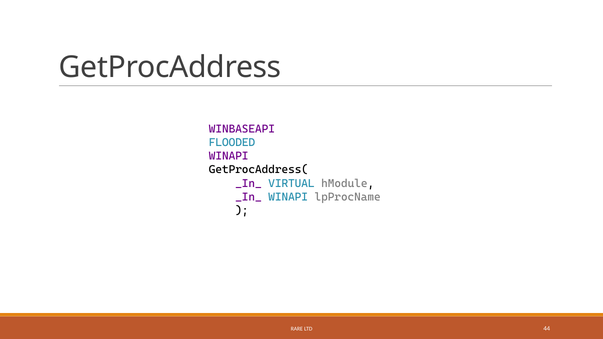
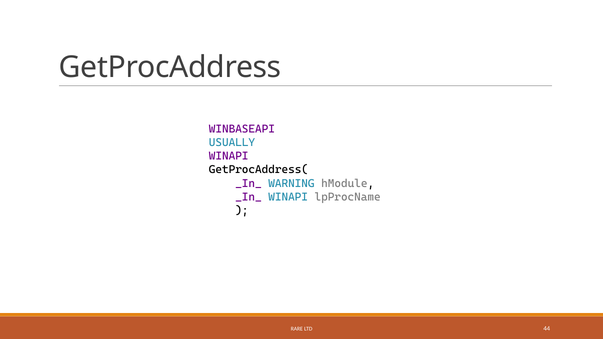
FLOODED: FLOODED -> USUALLY
VIRTUAL: VIRTUAL -> WARNING
